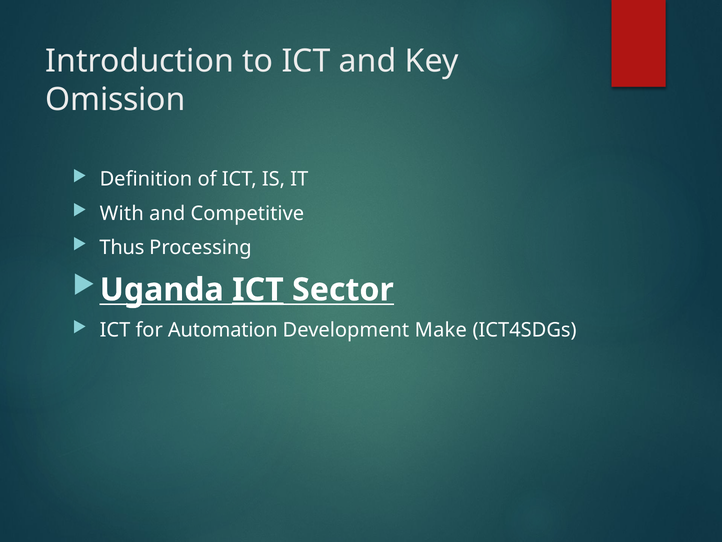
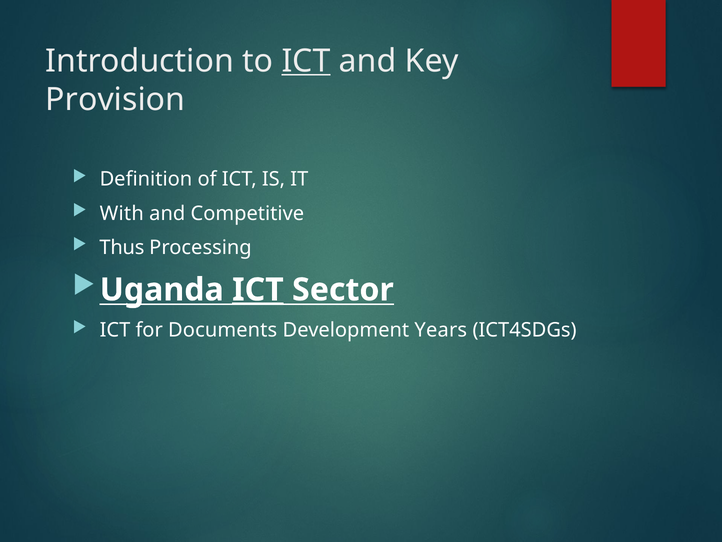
ICT at (306, 61) underline: none -> present
Omission: Omission -> Provision
Automation: Automation -> Documents
Make: Make -> Years
